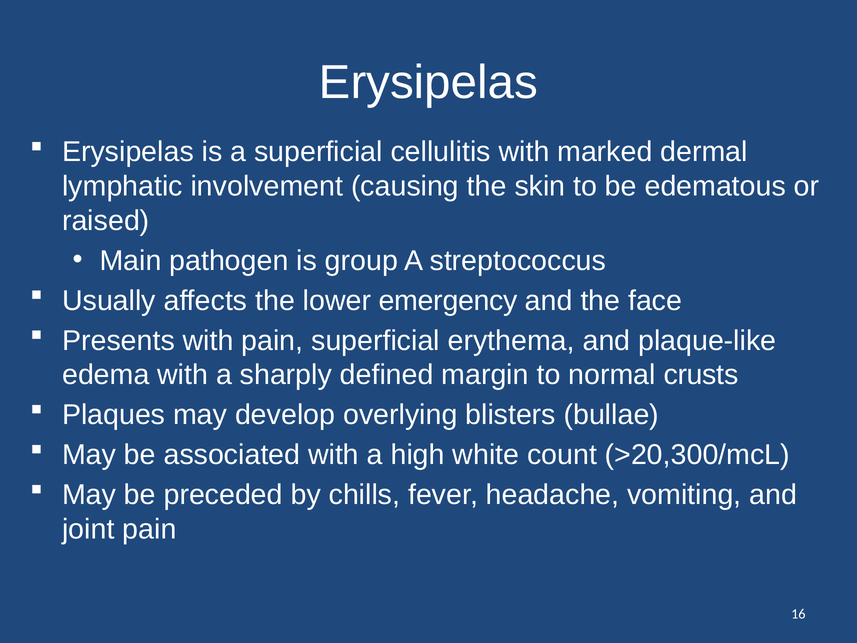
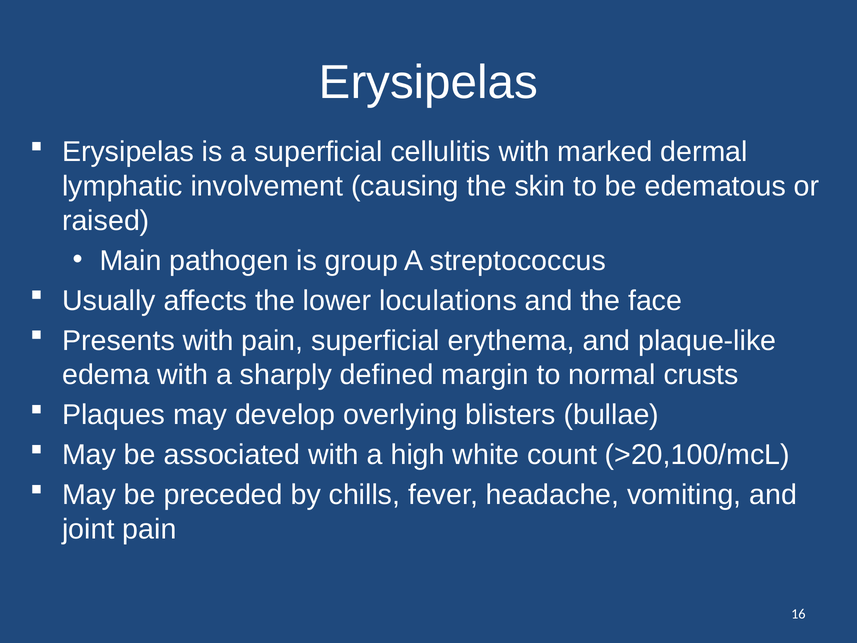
emergency: emergency -> loculations
>20,300/mcL: >20,300/mcL -> >20,100/mcL
